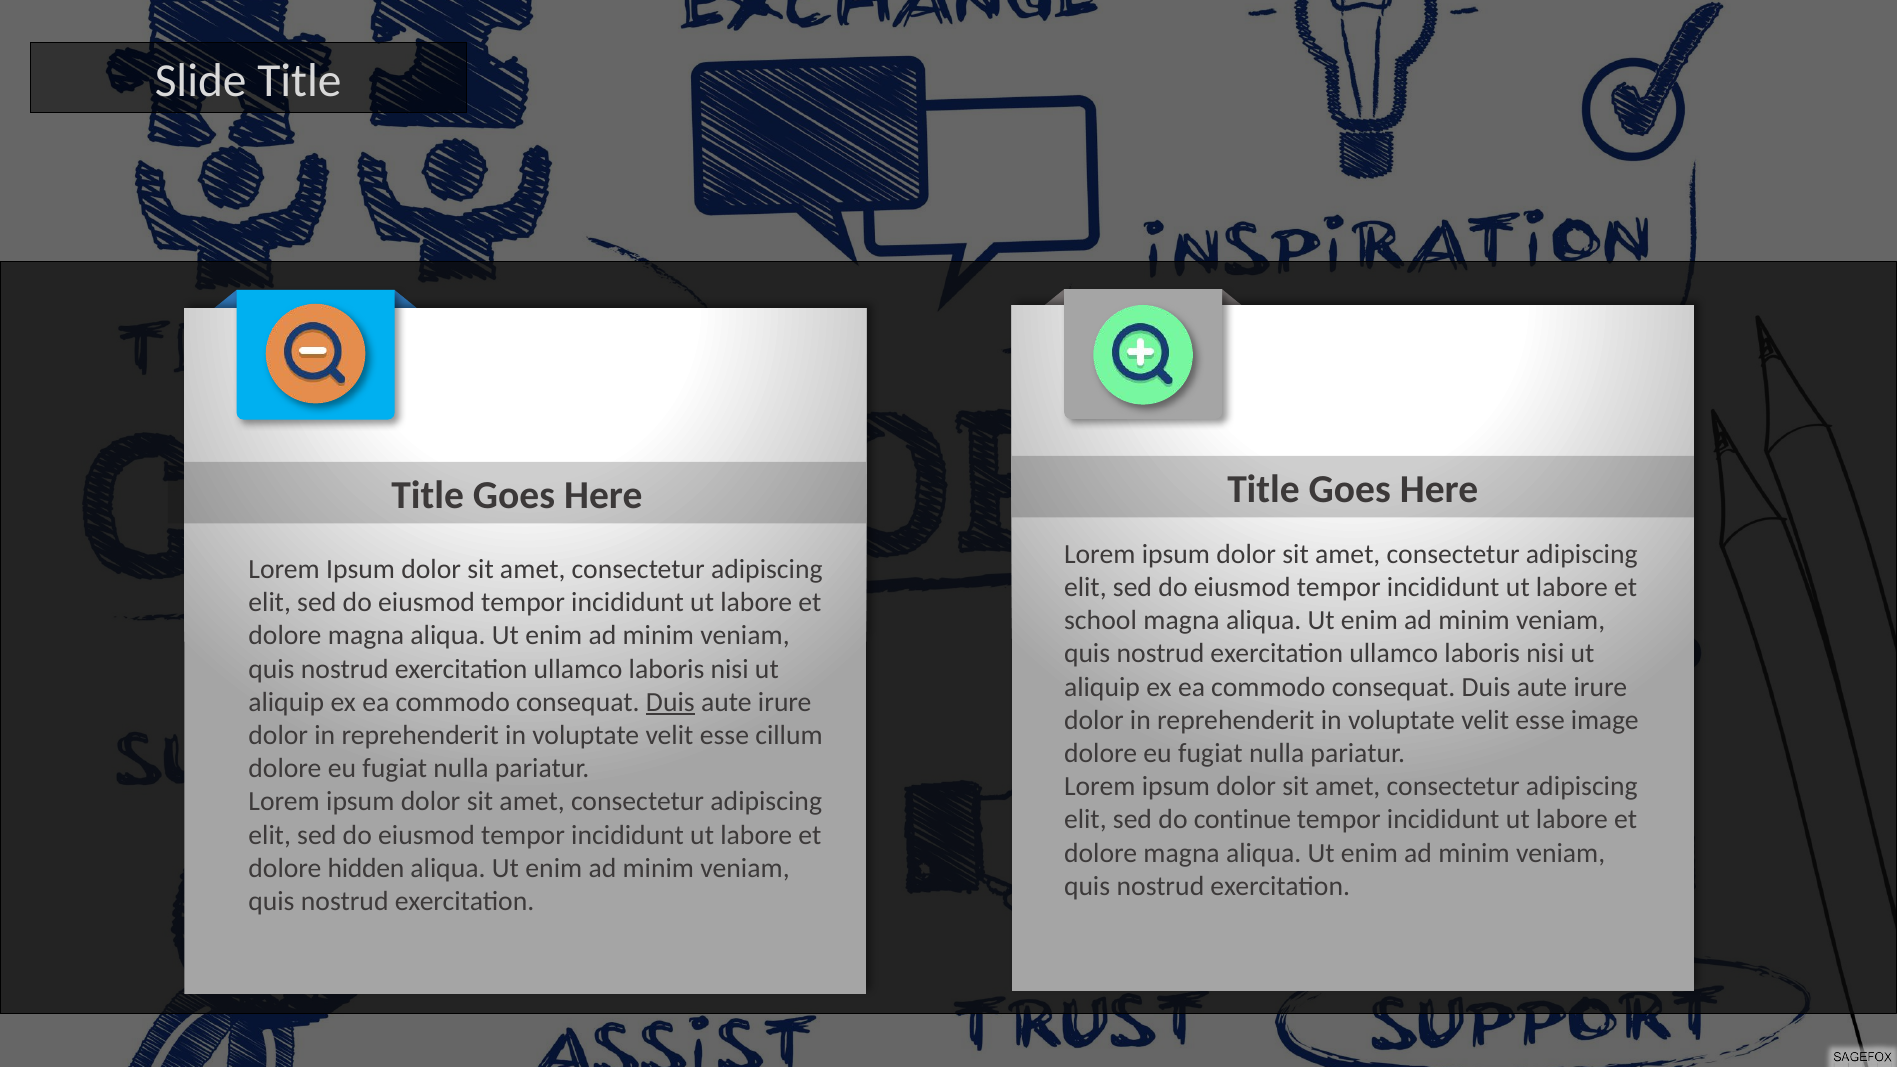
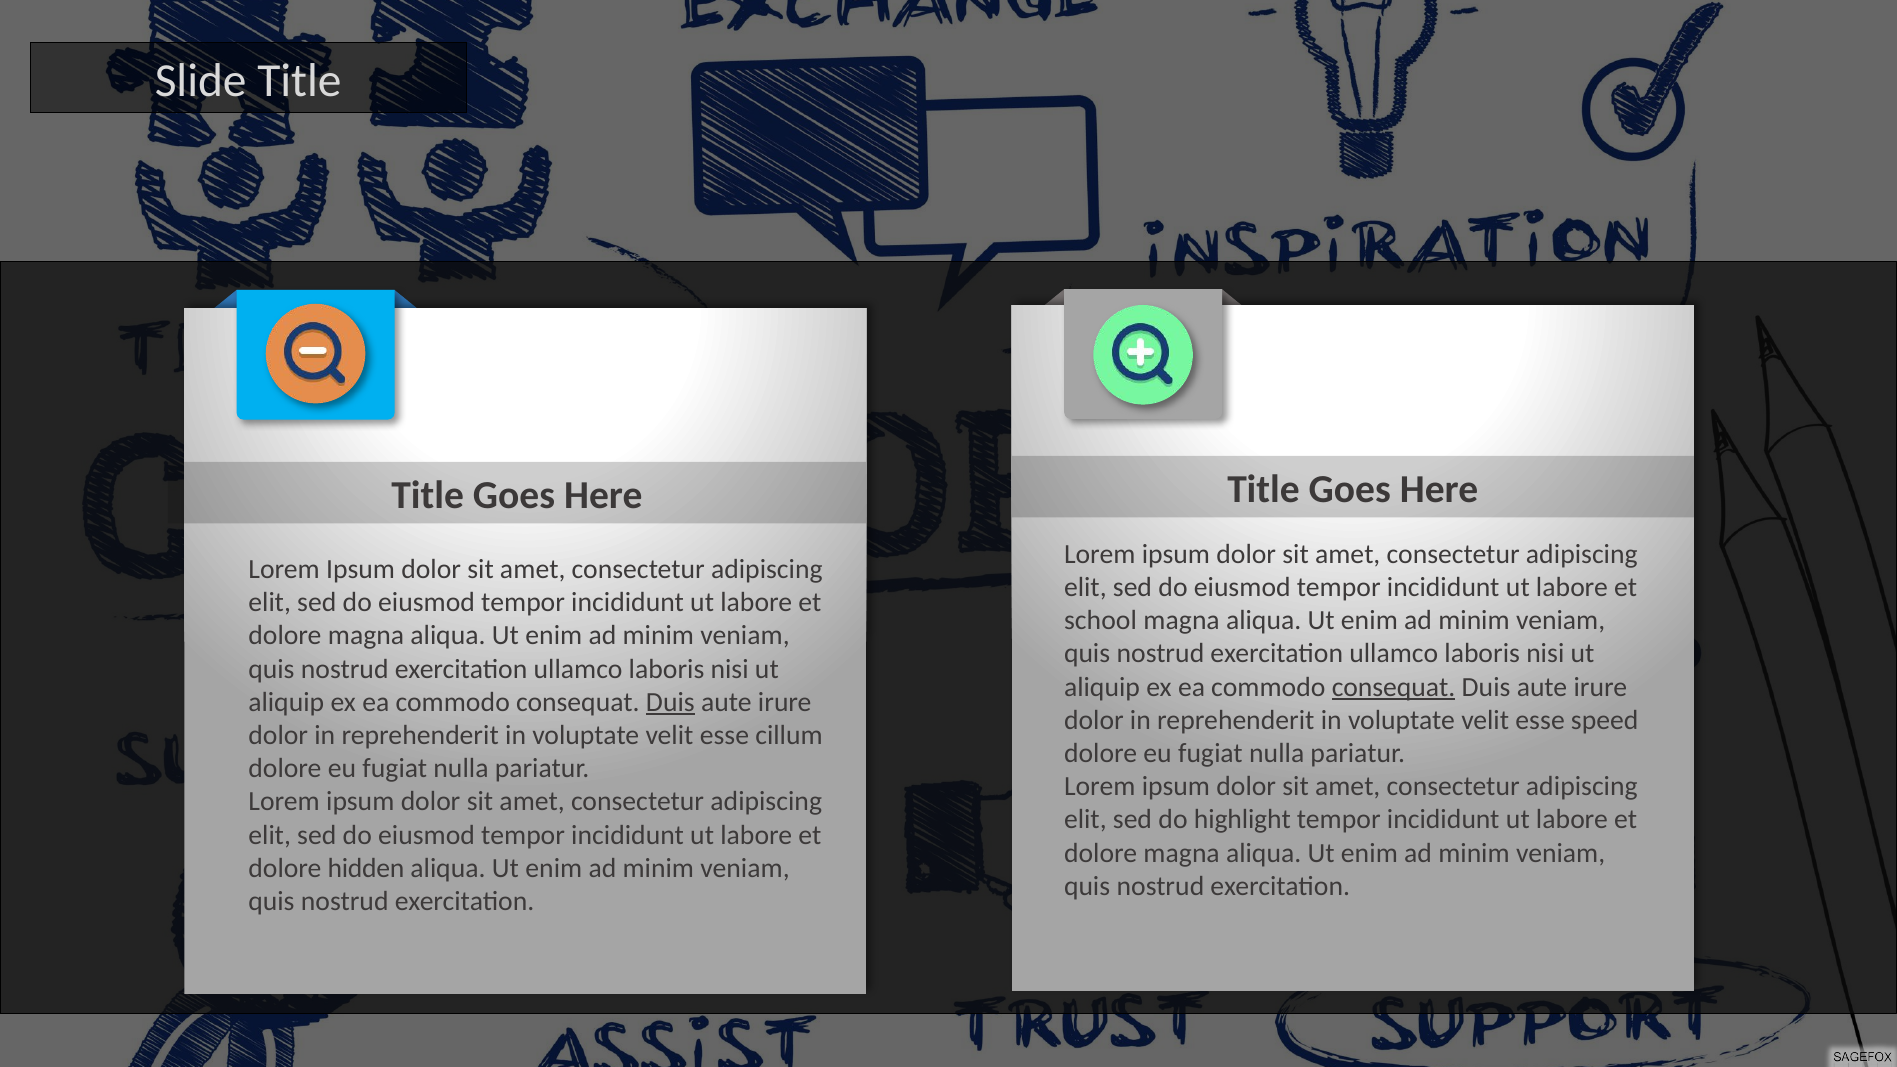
consequat at (1394, 687) underline: none -> present
image: image -> speed
continue: continue -> highlight
